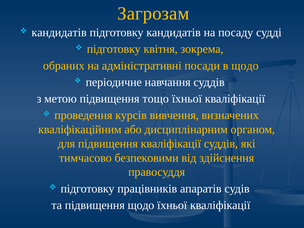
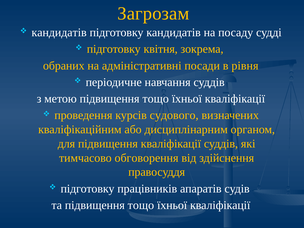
в щодо: щодо -> рівня
вивчення: вивчення -> судового
безпековими: безпековими -> обговорення
та підвищення щодо: щодо -> тощо
